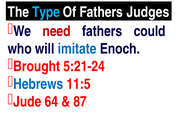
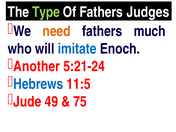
Type colour: light blue -> light green
need colour: red -> orange
could: could -> much
Brought: Brought -> Another
64: 64 -> 49
87: 87 -> 75
